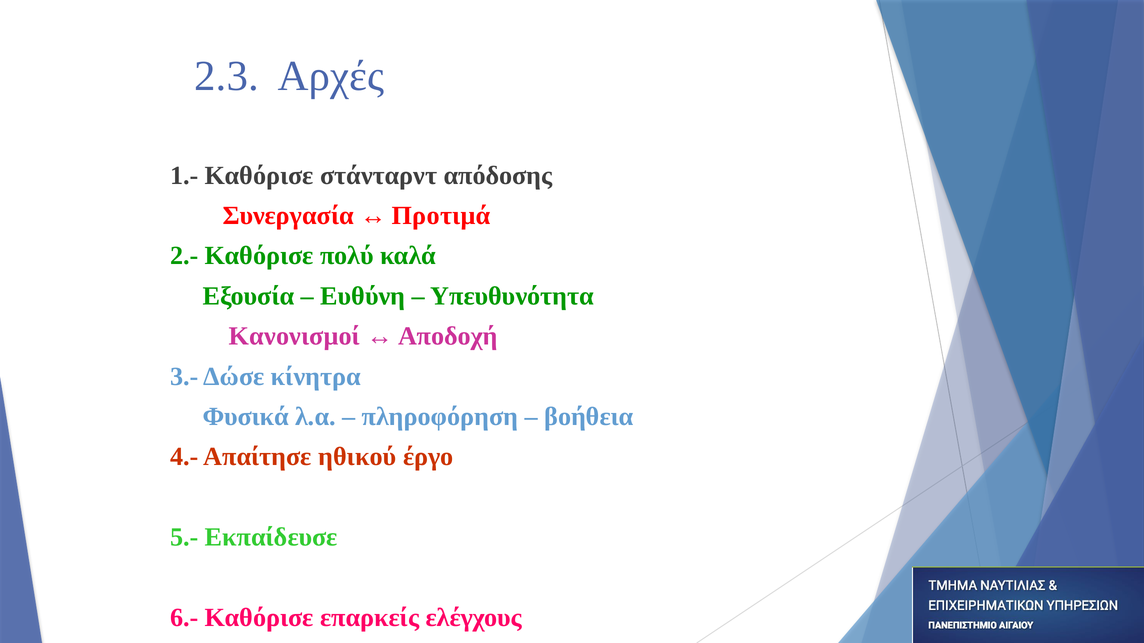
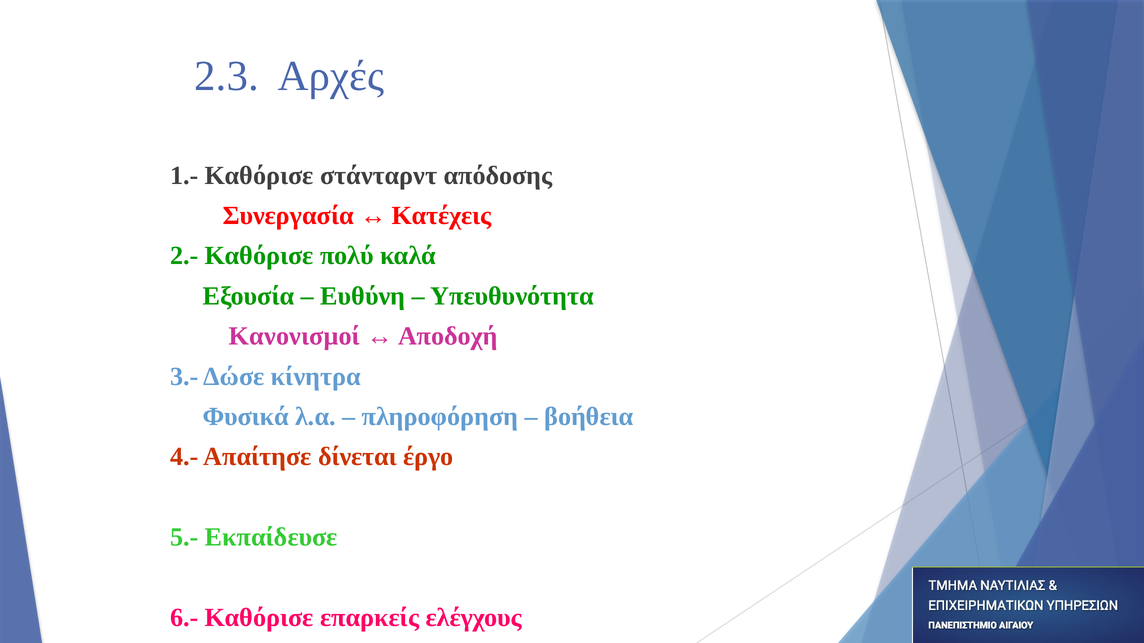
Προτιμά: Προτιμά -> Κατέχεις
ηθικού: ηθικού -> δίνεται
